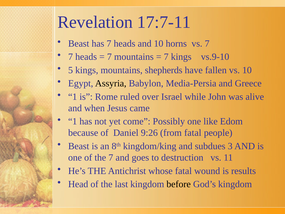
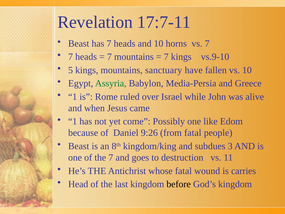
shepherds: shepherds -> sanctuary
Assyria colour: black -> green
results: results -> carries
